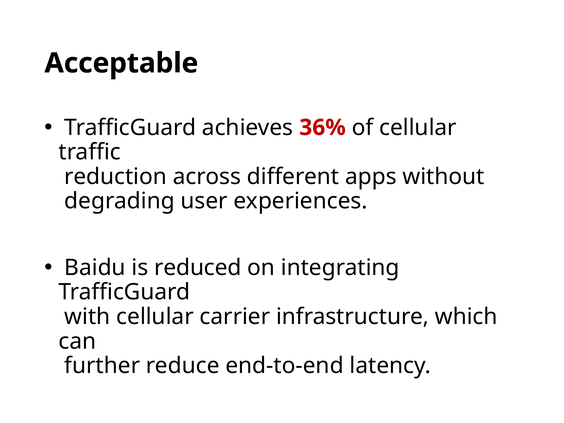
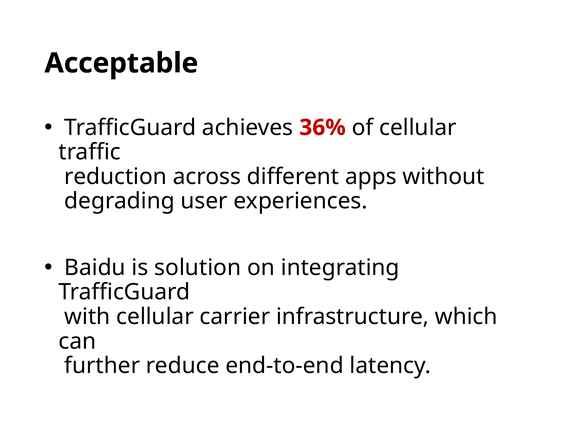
reduced: reduced -> solution
